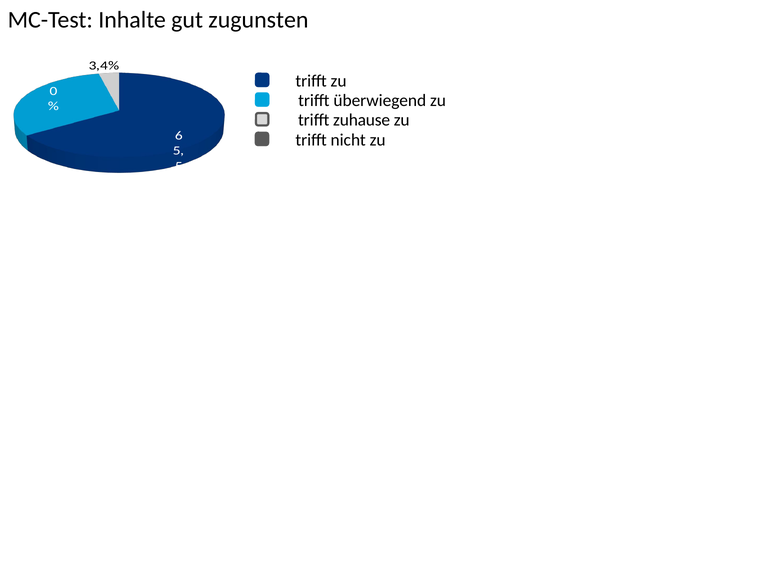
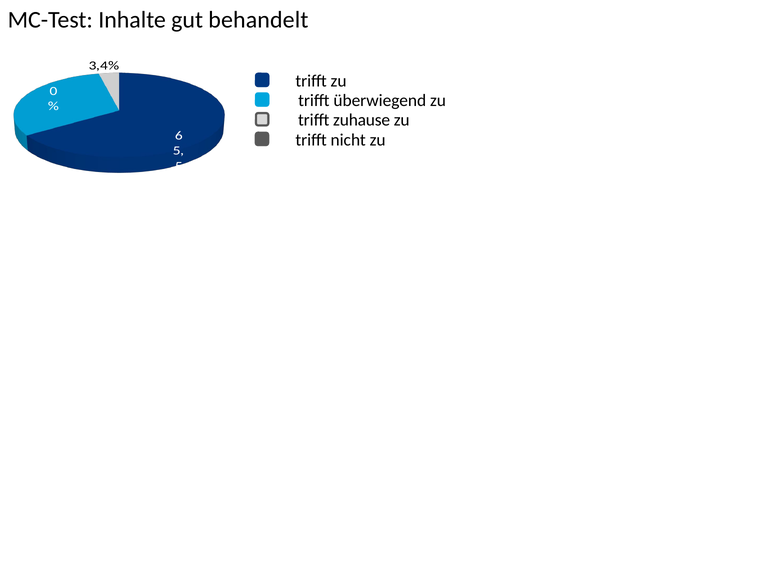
zugunsten: zugunsten -> behandelt
